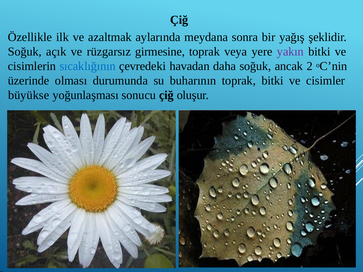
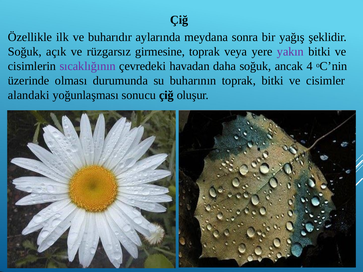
azaltmak: azaltmak -> buharıdır
sıcaklığının colour: blue -> purple
2: 2 -> 4
büyükse: büyükse -> alandaki
